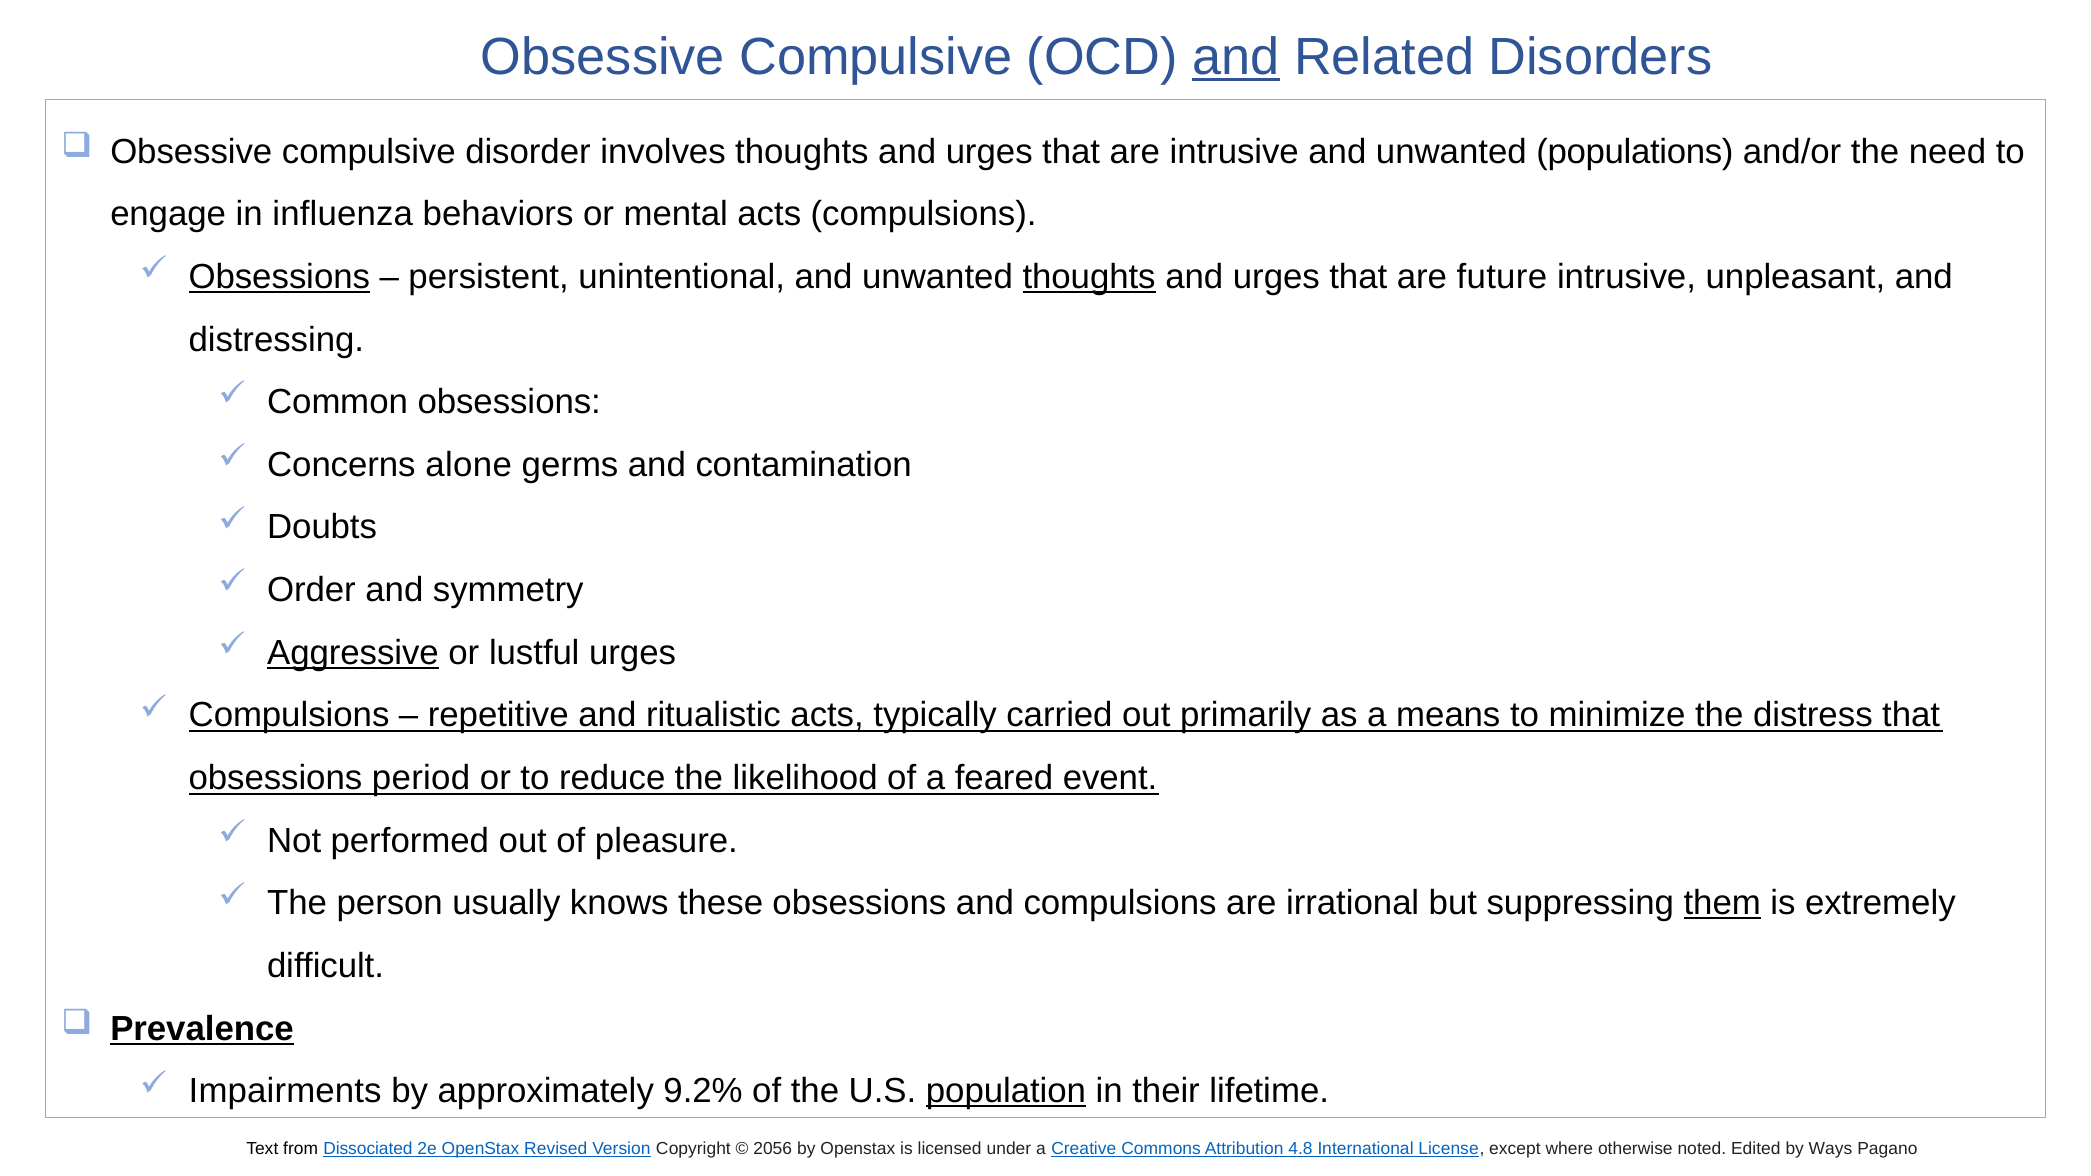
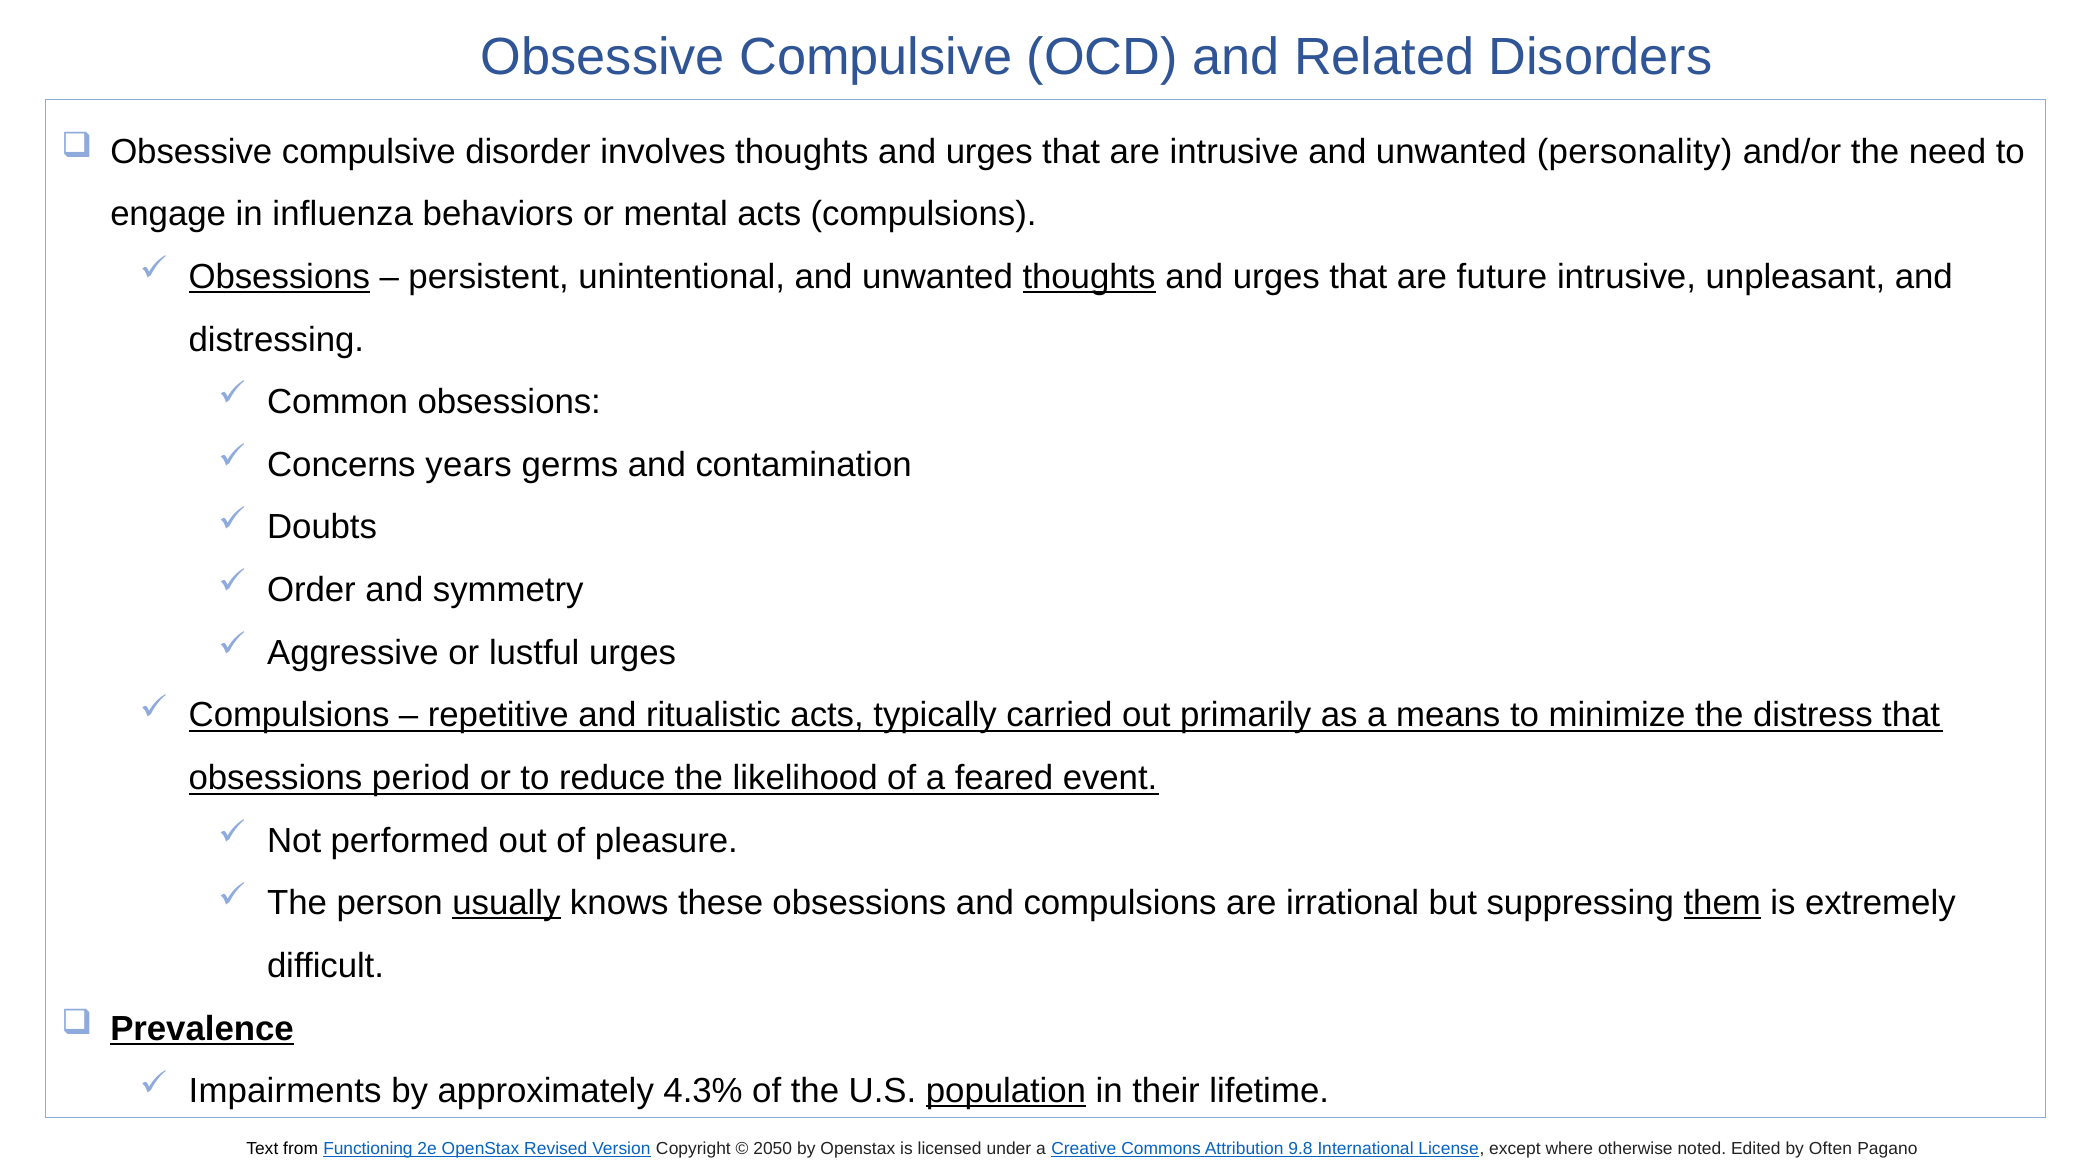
and at (1236, 57) underline: present -> none
populations: populations -> personality
alone: alone -> years
Aggressive underline: present -> none
usually underline: none -> present
9.2%: 9.2% -> 4.3%
Dissociated: Dissociated -> Functioning
2056: 2056 -> 2050
4.8: 4.8 -> 9.8
Ways: Ways -> Often
